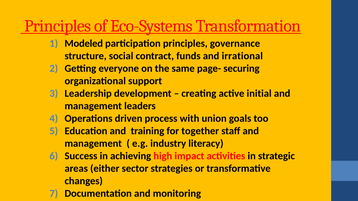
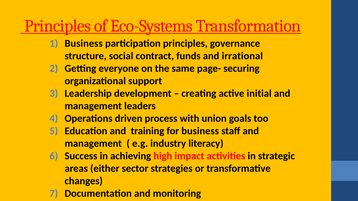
Modeled at (84, 43): Modeled -> Business
for together: together -> business
